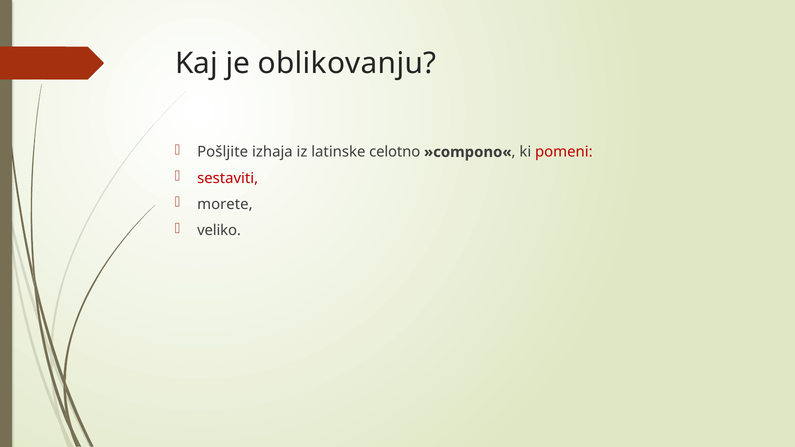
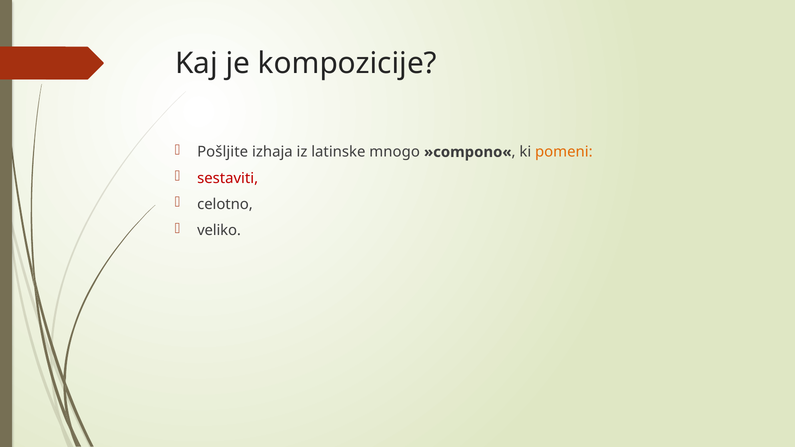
oblikovanju: oblikovanju -> kompozicije
celotno: celotno -> mnogo
pomeni colour: red -> orange
morete: morete -> celotno
